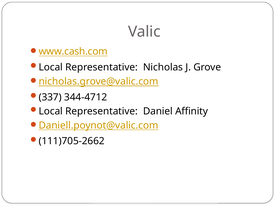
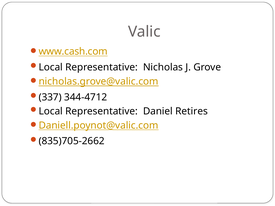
Affinity: Affinity -> Retires
111)705-2662: 111)705-2662 -> 835)705-2662
